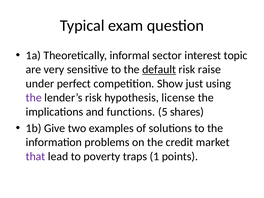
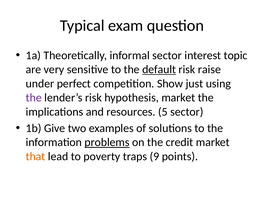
hypothesis license: license -> market
functions: functions -> resources
5 shares: shares -> sector
problems underline: none -> present
that colour: purple -> orange
1: 1 -> 9
